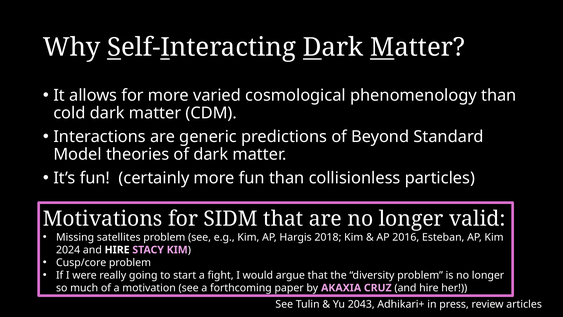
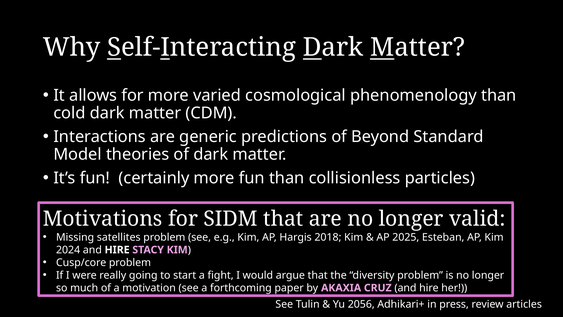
2016: 2016 -> 2025
2043: 2043 -> 2056
